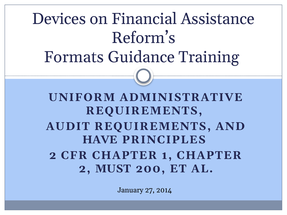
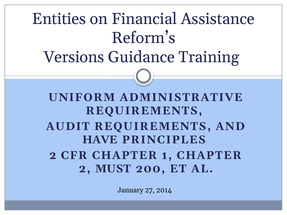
Devices: Devices -> Entities
Formats: Formats -> Versions
